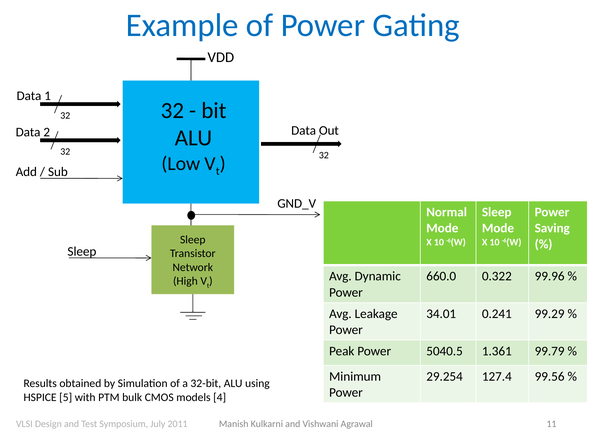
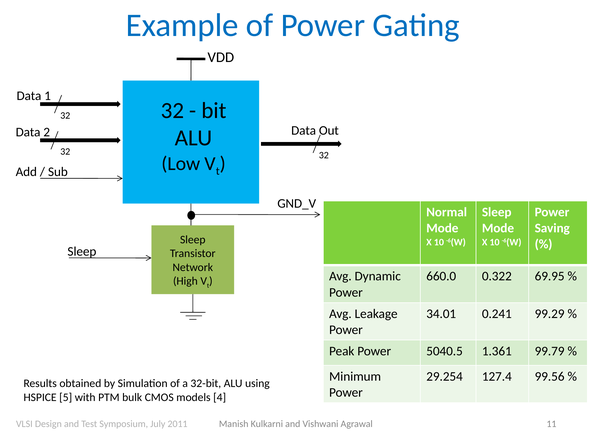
99.96: 99.96 -> 69.95
